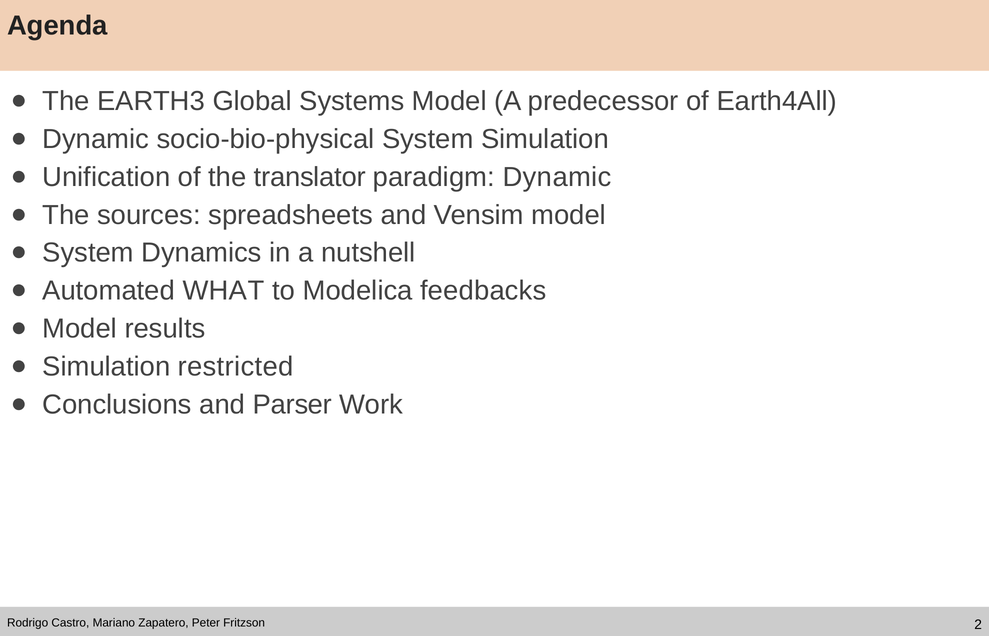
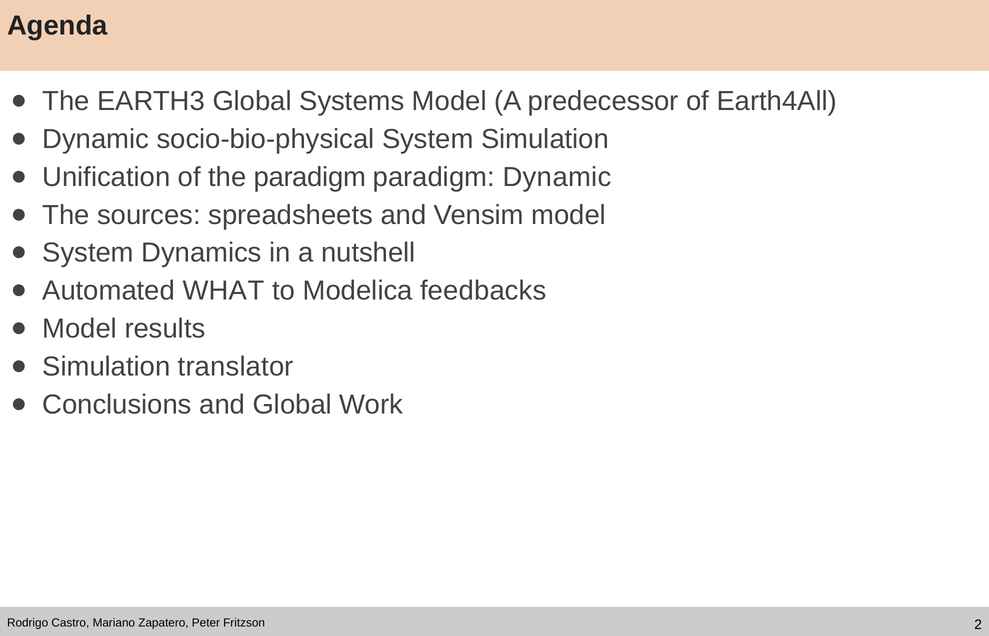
the translator: translator -> paradigm
restricted: restricted -> translator
and Parser: Parser -> Global
